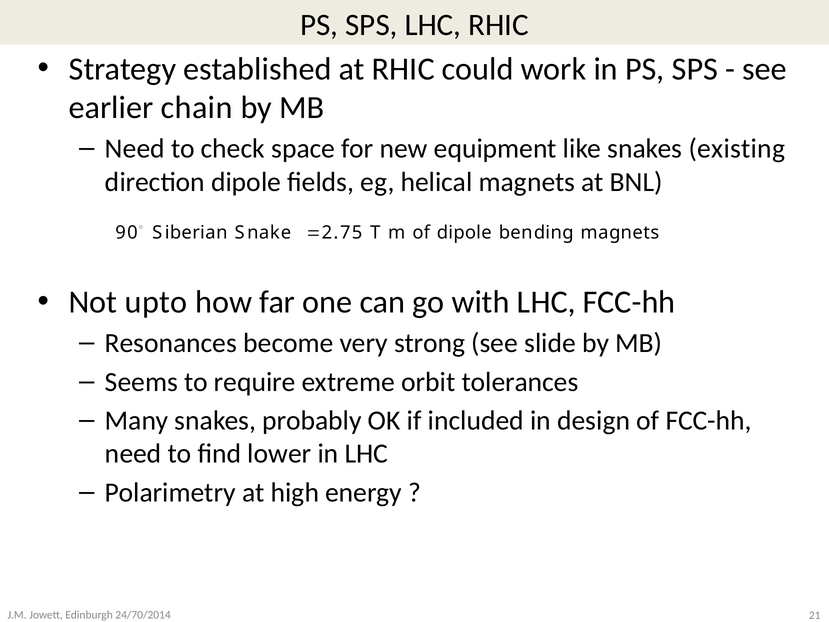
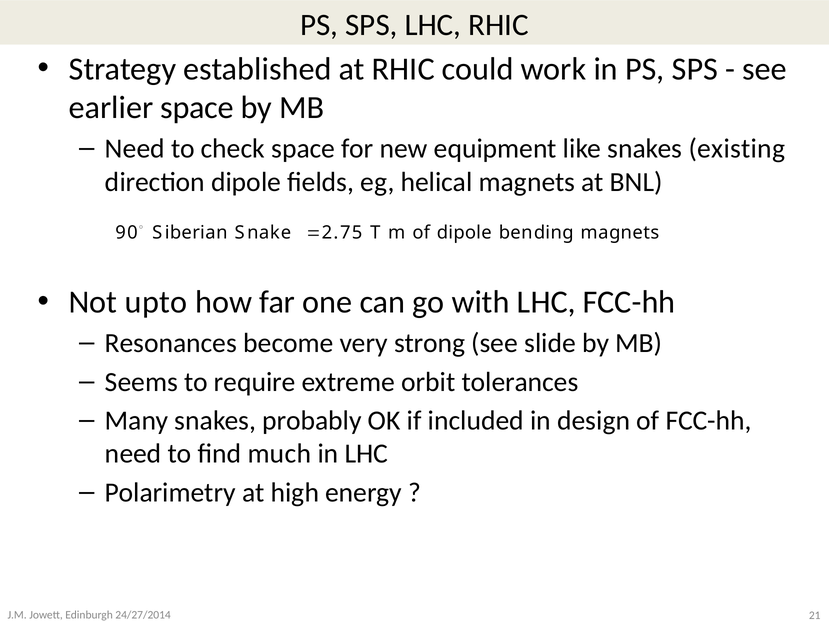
earlier chain: chain -> space
lower: lower -> much
24/70/2014: 24/70/2014 -> 24/27/2014
